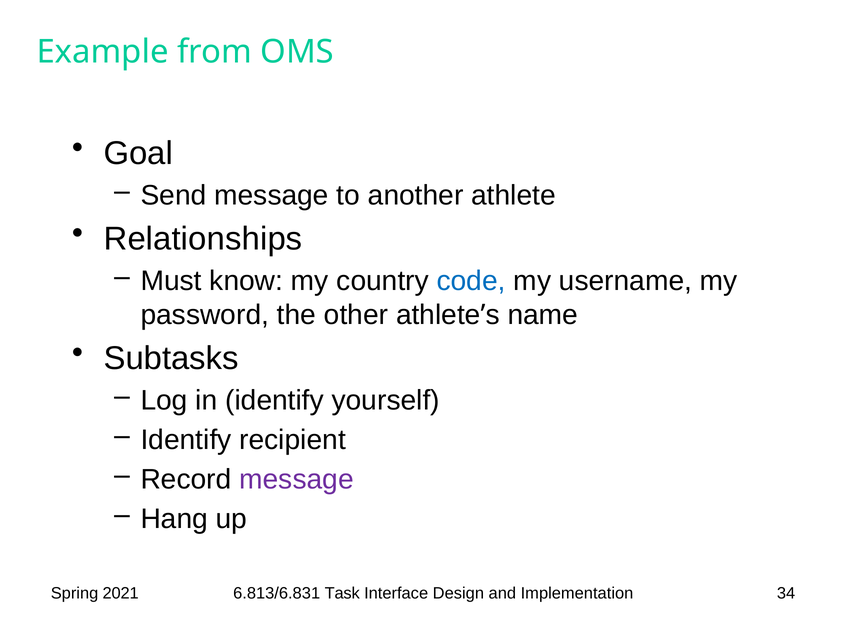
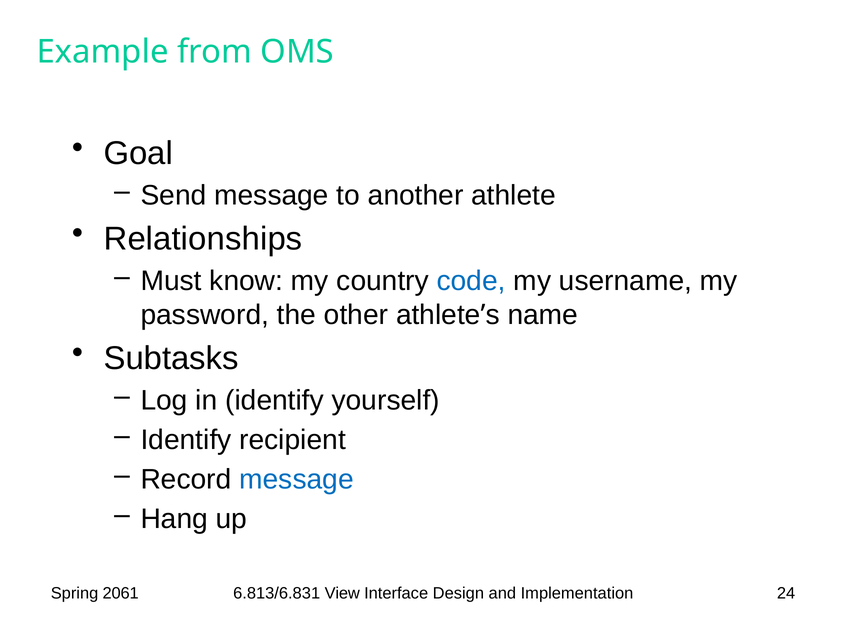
message at (297, 479) colour: purple -> blue
2021: 2021 -> 2061
Task: Task -> View
34: 34 -> 24
